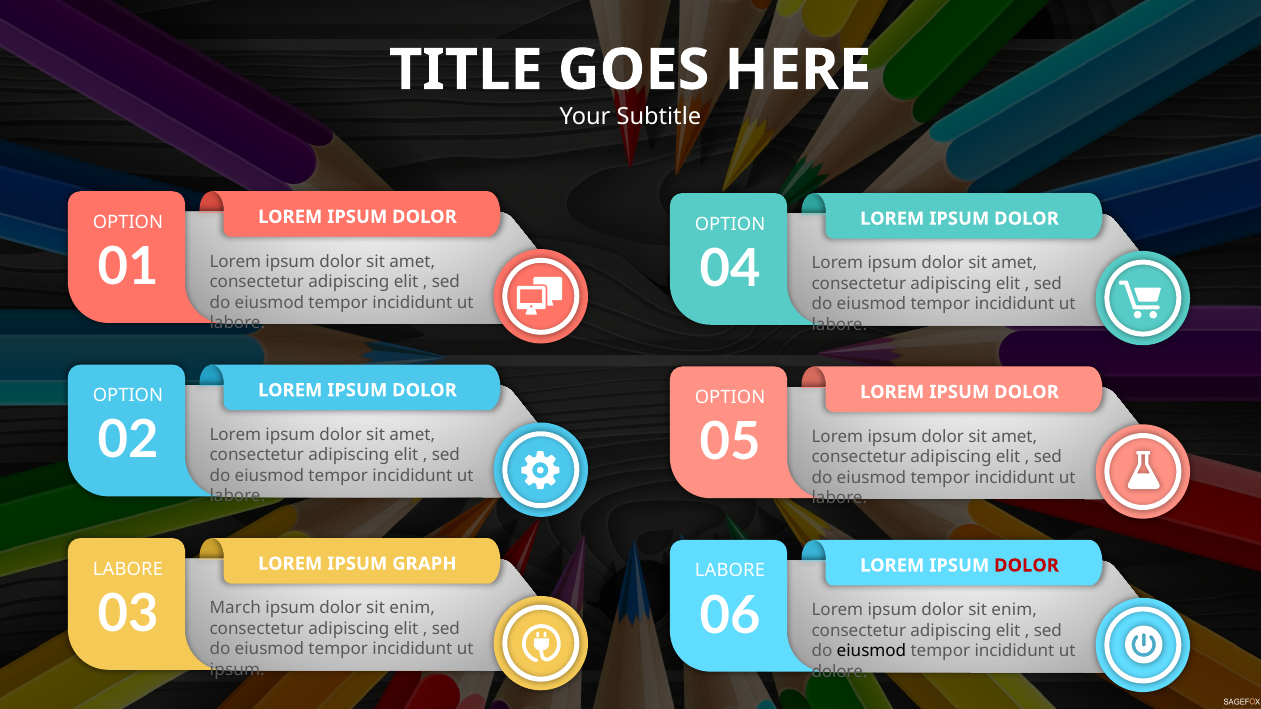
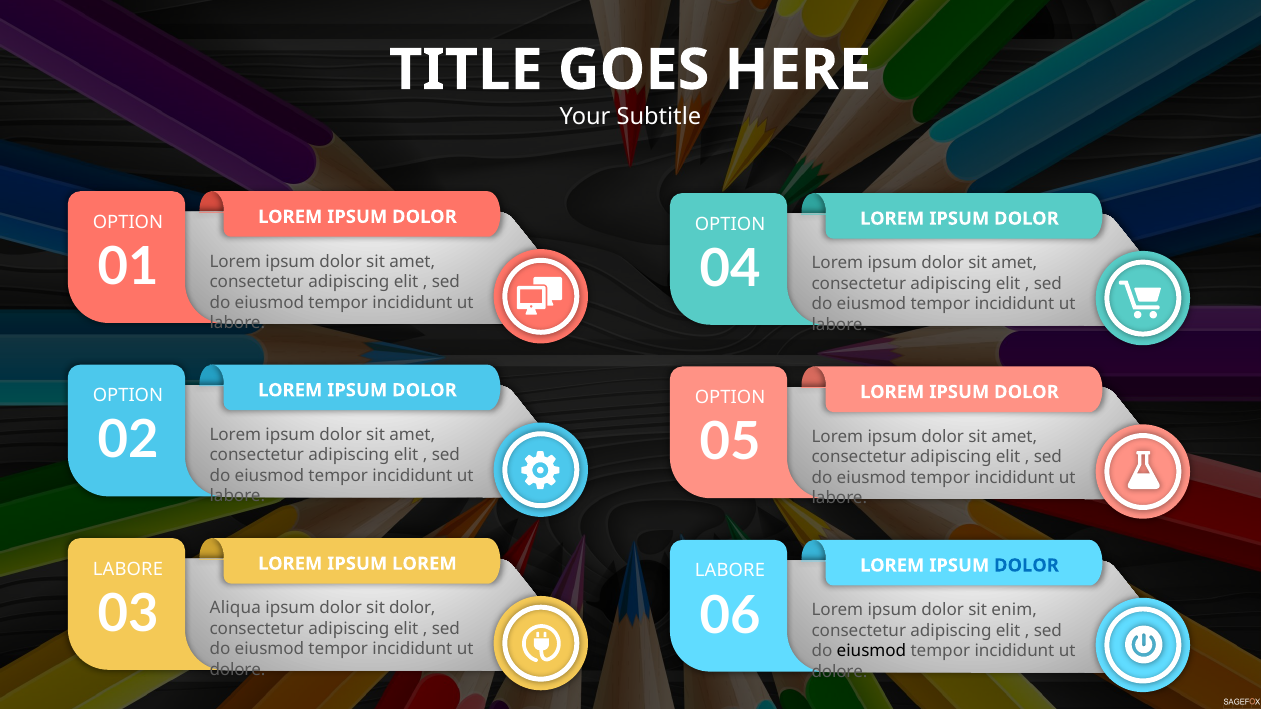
IPSUM GRAPH: GRAPH -> LOREM
DOLOR at (1026, 566) colour: red -> blue
March: March -> Aliqua
enim at (412, 608): enim -> dolor
ipsum at (237, 670): ipsum -> dolore
